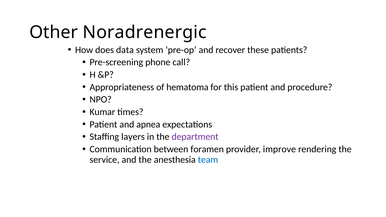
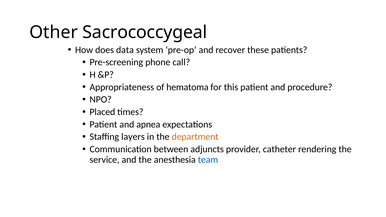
Noradrenergic: Noradrenergic -> Sacrococcygeal
Kumar: Kumar -> Placed
department colour: purple -> orange
foramen: foramen -> adjuncts
improve: improve -> catheter
